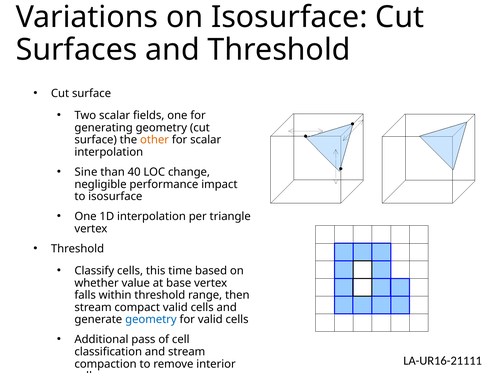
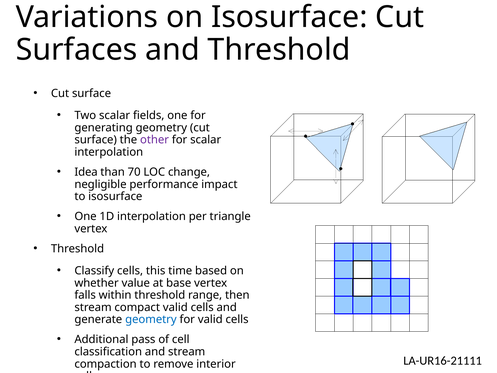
other colour: orange -> purple
Sine: Sine -> Idea
40: 40 -> 70
